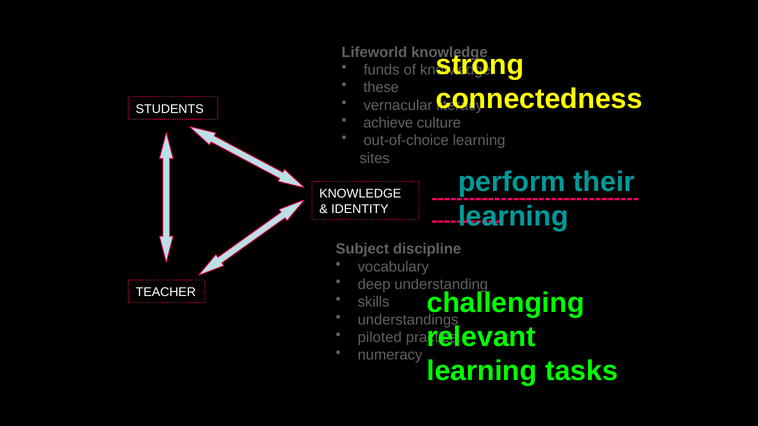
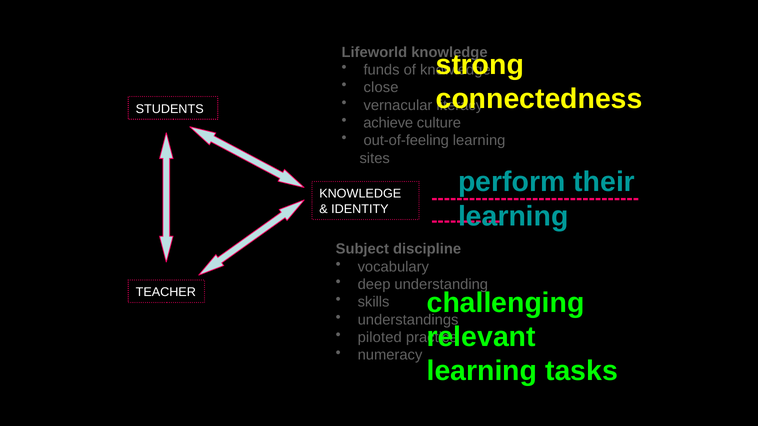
these: these -> close
out-of-choice: out-of-choice -> out-of-feeling
